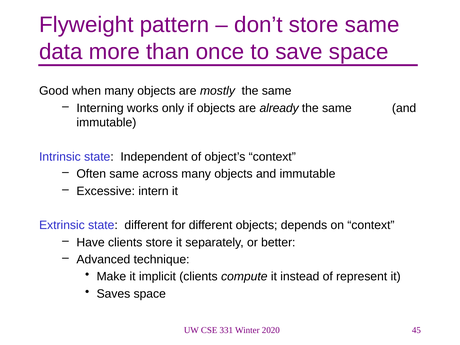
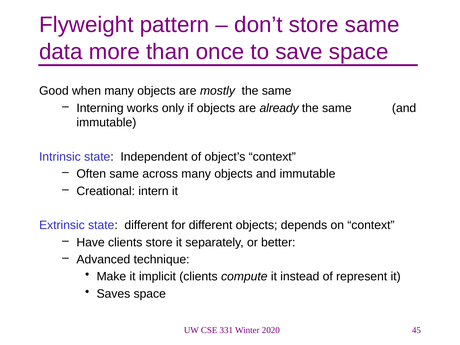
Excessive: Excessive -> Creational
